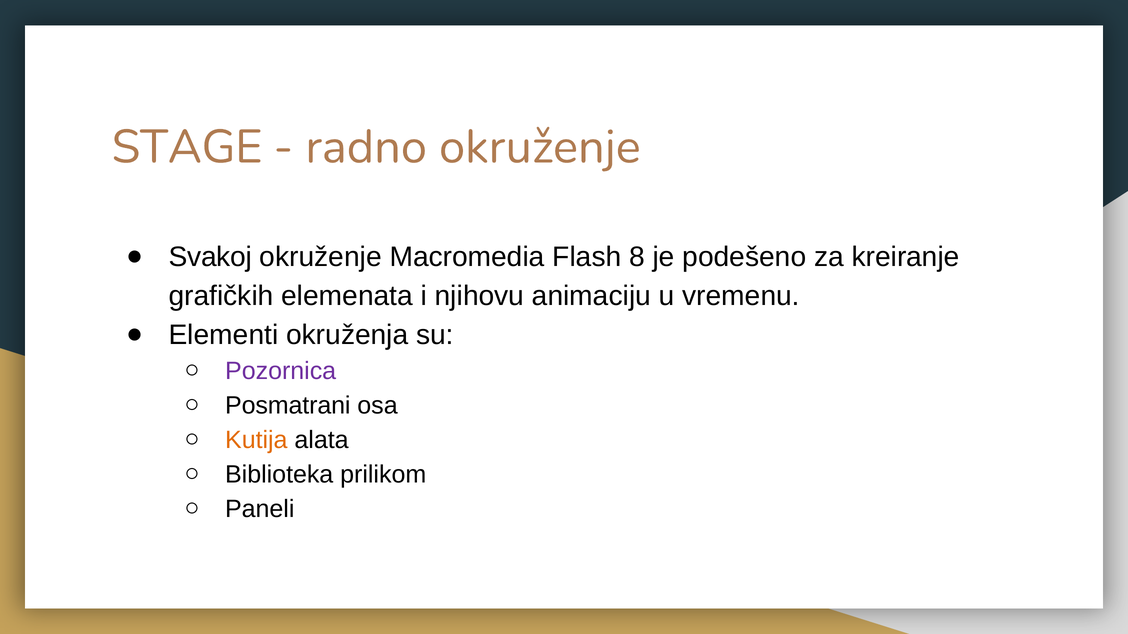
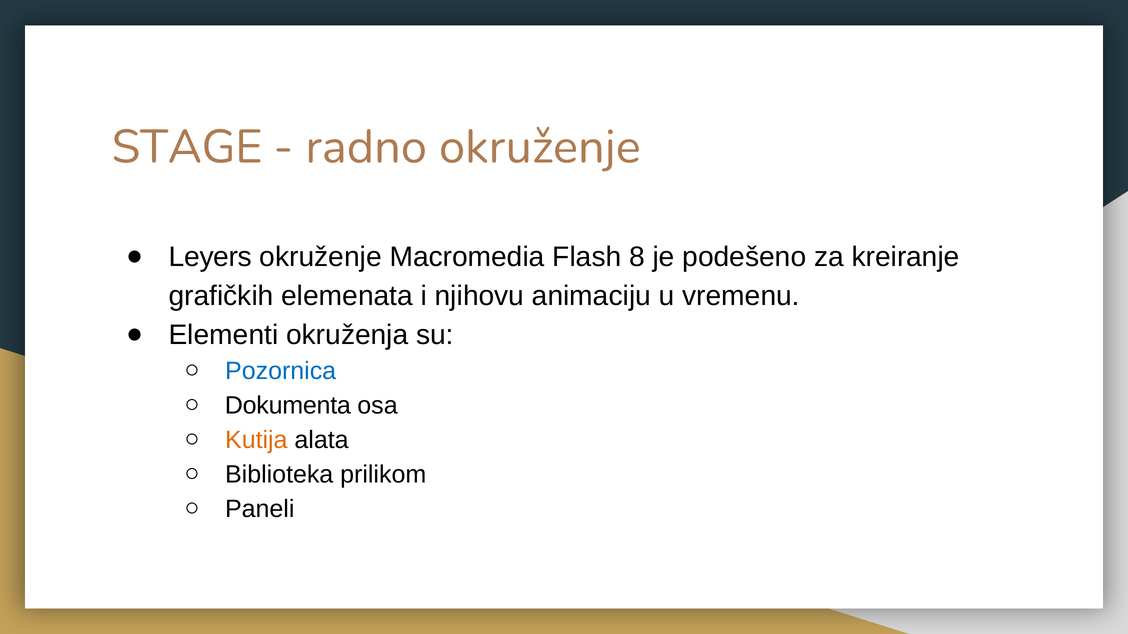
Svakoj: Svakoj -> Leyers
Pozornica colour: purple -> blue
Posmatrani: Posmatrani -> Dokumenta
